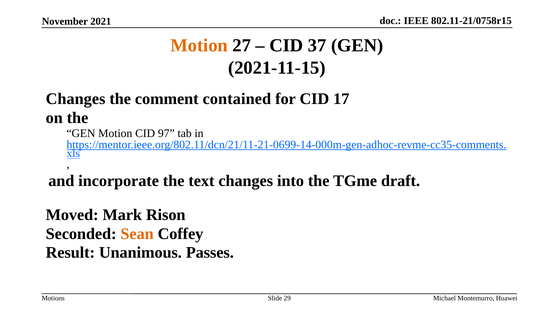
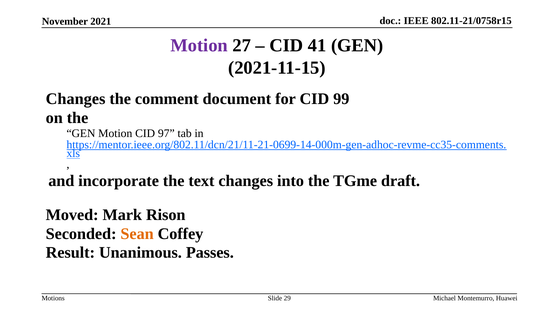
Motion at (199, 46) colour: orange -> purple
37: 37 -> 41
contained: contained -> document
17: 17 -> 99
